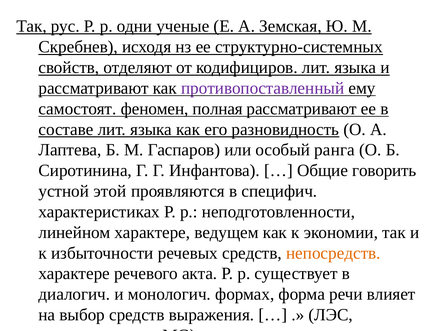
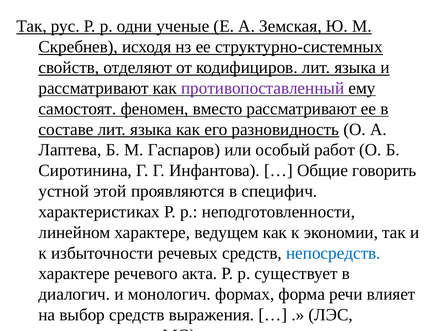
полная: полная -> вместо
ранга: ранга -> работ
непосредств colour: orange -> blue
